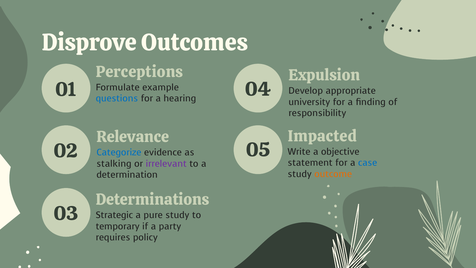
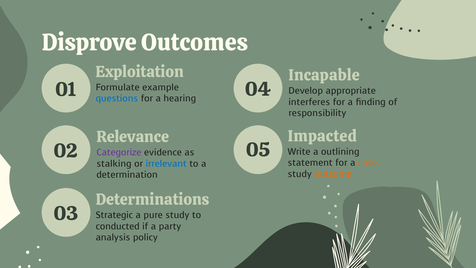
Perceptions: Perceptions -> Exploitation
Expulsion: Expulsion -> Incapable
university: university -> interferes
objective: objective -> outlining
Categorize colour: blue -> purple
case colour: blue -> orange
irrelevant colour: purple -> blue
temporary: temporary -> conducted
requires: requires -> analysis
